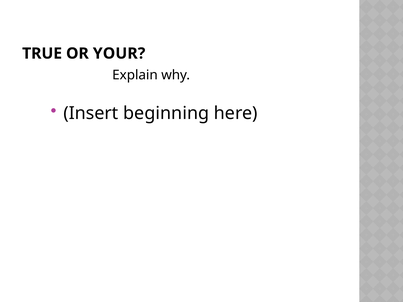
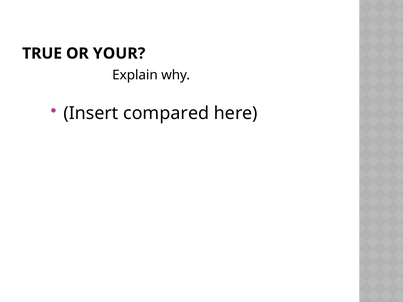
beginning: beginning -> compared
